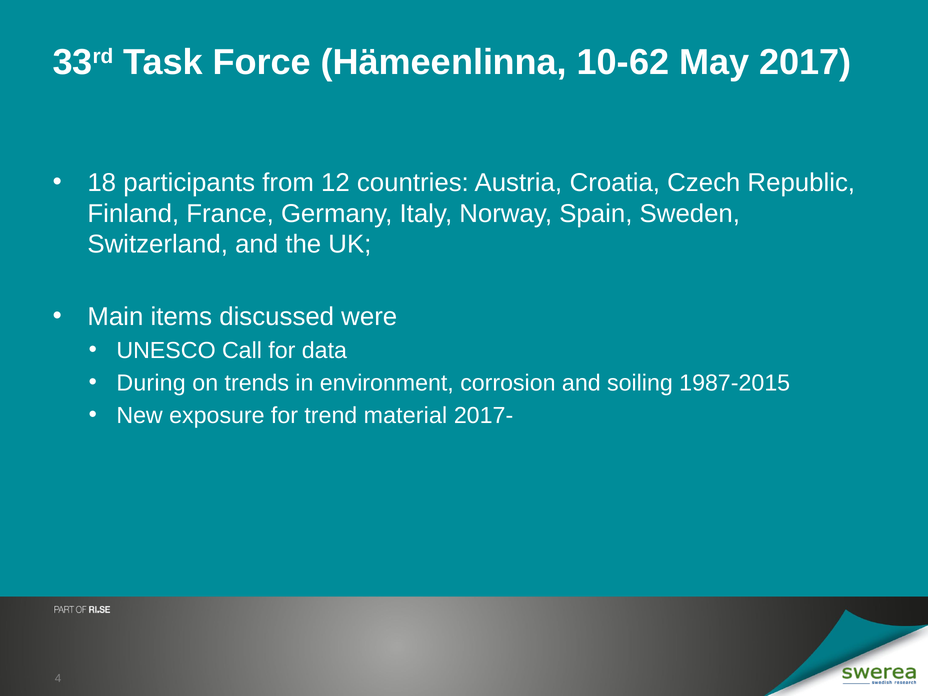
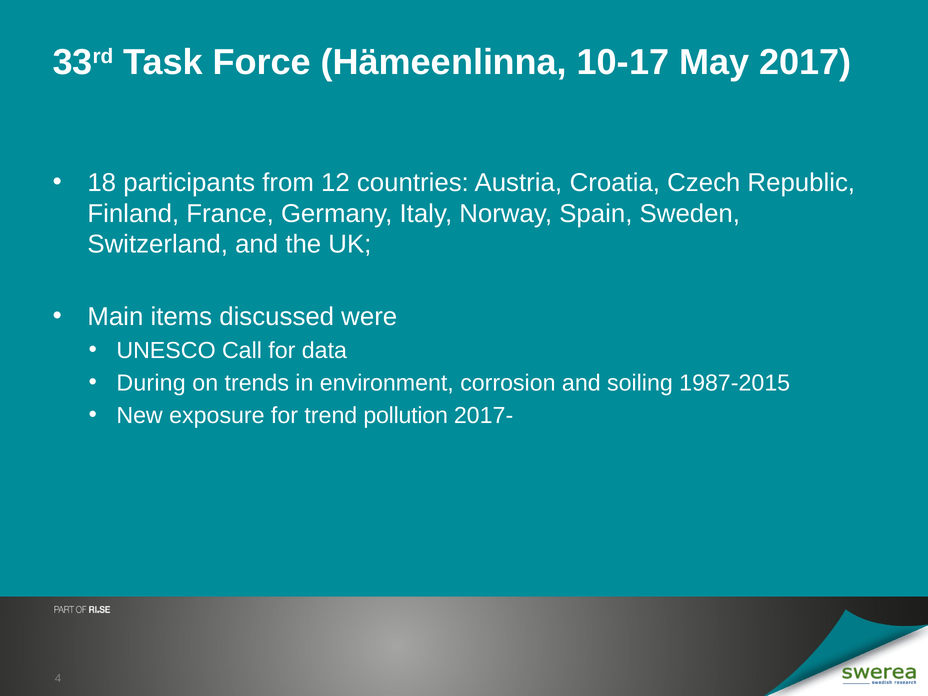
10-62: 10-62 -> 10-17
material: material -> pollution
